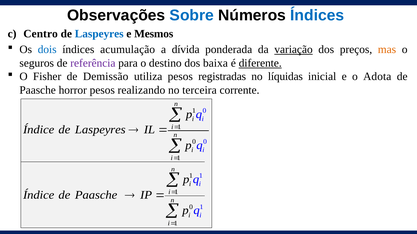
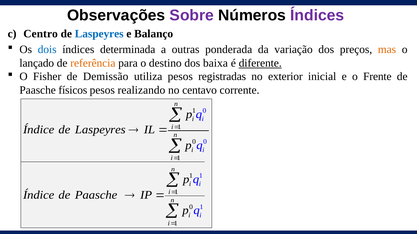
Sobre colour: blue -> purple
Índices at (317, 15) colour: blue -> purple
Mesmos: Mesmos -> Balanço
acumulação: acumulação -> determinada
dívida: dívida -> outras
variação underline: present -> none
seguros: seguros -> lançado
referência colour: purple -> orange
líquidas: líquidas -> exterior
Adota: Adota -> Frente
horror: horror -> físicos
terceira: terceira -> centavo
